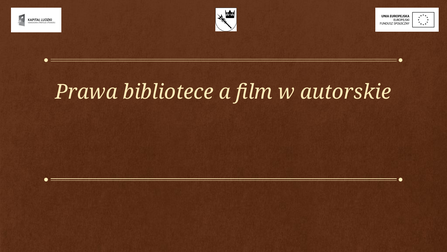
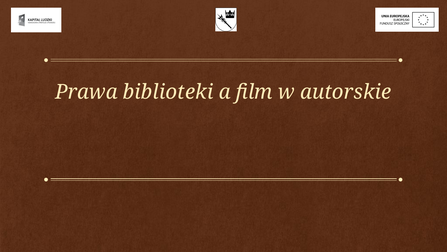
bibliotece: bibliotece -> biblioteki
